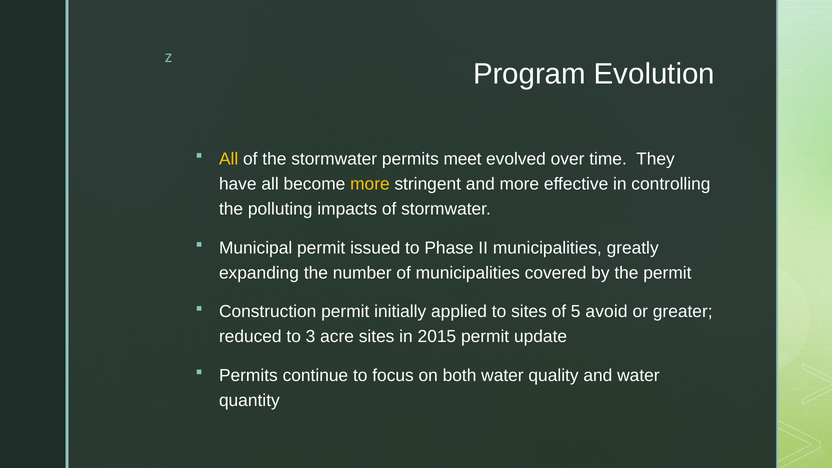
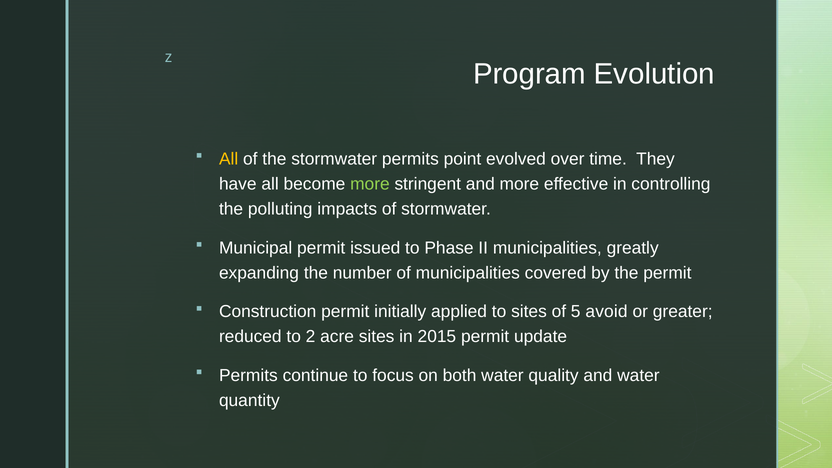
meet: meet -> point
more at (370, 184) colour: yellow -> light green
3: 3 -> 2
